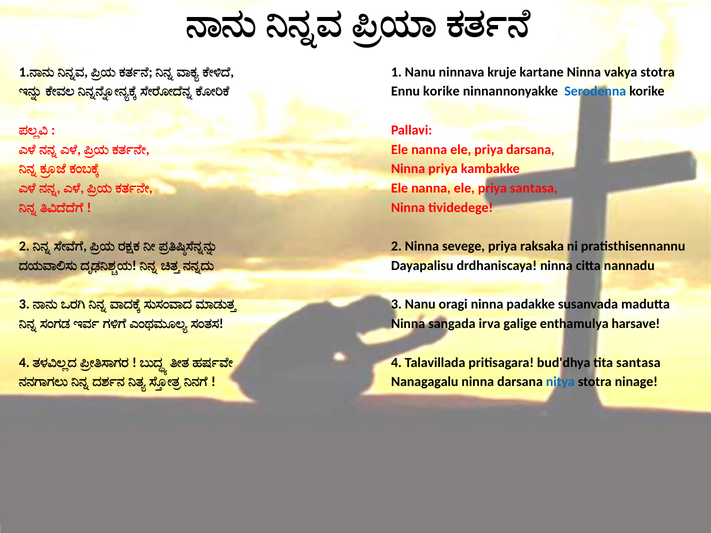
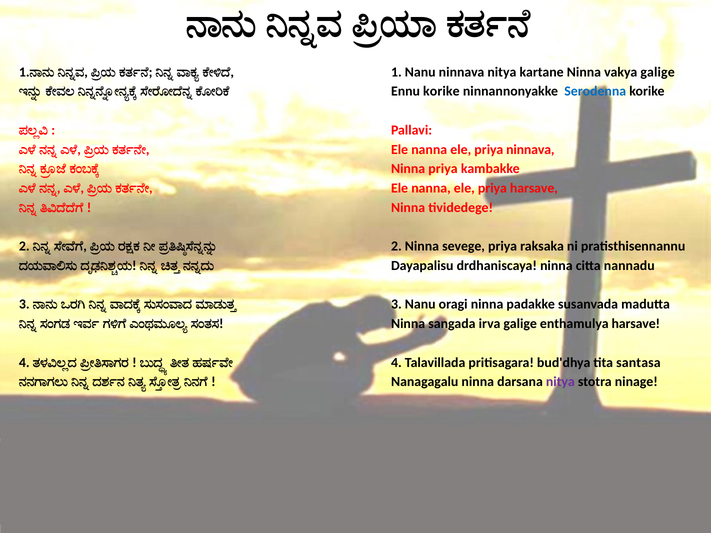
ninnava kruje: kruje -> nitya
vakya stotra: stotra -> galige
priya darsana: darsana -> ninnava
priya santasa: santasa -> harsave
nitya at (560, 382) colour: blue -> purple
